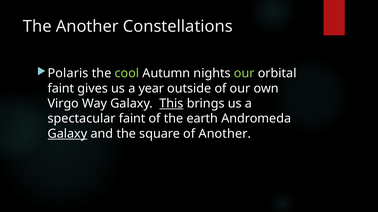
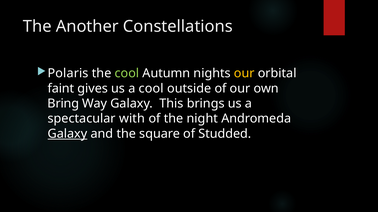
our at (244, 74) colour: light green -> yellow
a year: year -> cool
Virgo: Virgo -> Bring
This underline: present -> none
spectacular faint: faint -> with
earth: earth -> night
of Another: Another -> Studded
